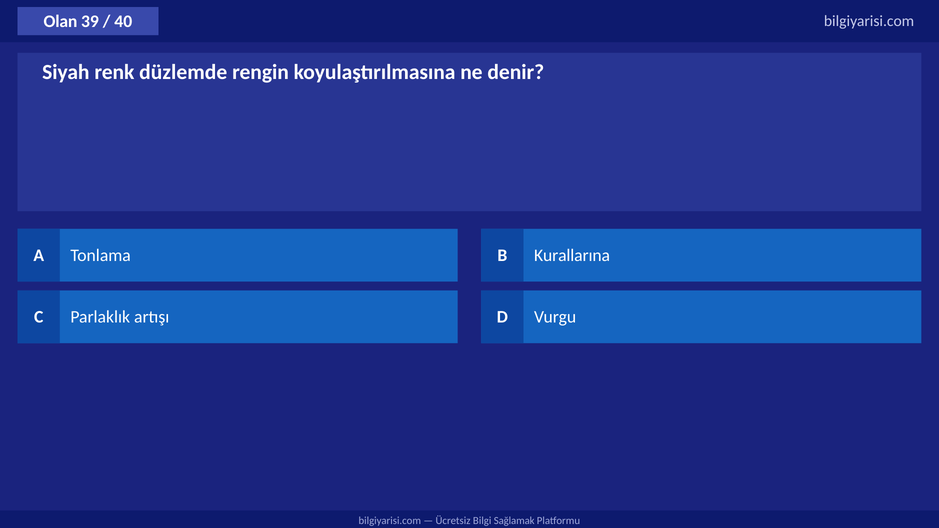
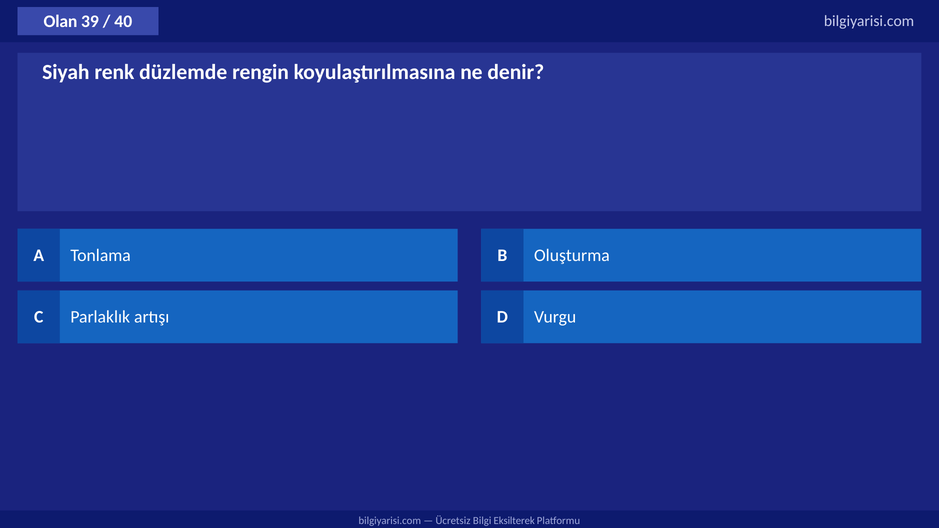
Kurallarına: Kurallarına -> Oluşturma
Sağlamak: Sağlamak -> Eksilterek
